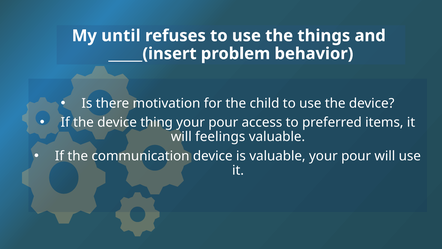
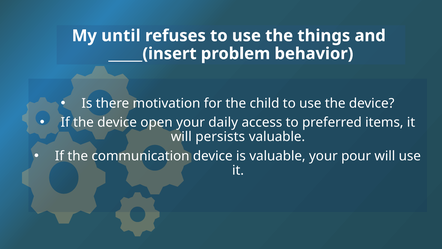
thing: thing -> open
pour at (223, 122): pour -> daily
feelings: feelings -> persists
